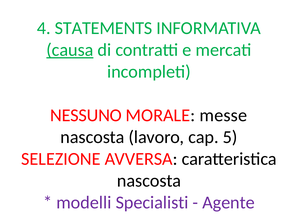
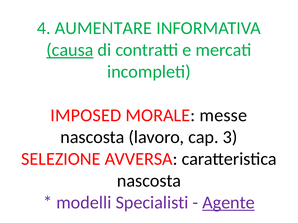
STATEMENTS: STATEMENTS -> AUMENTARE
NESSUNO: NESSUNO -> IMPOSED
5: 5 -> 3
Agente underline: none -> present
